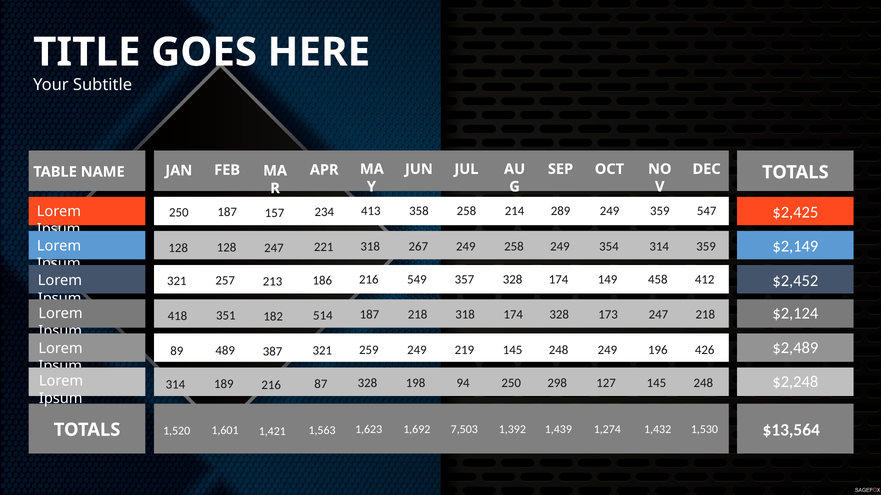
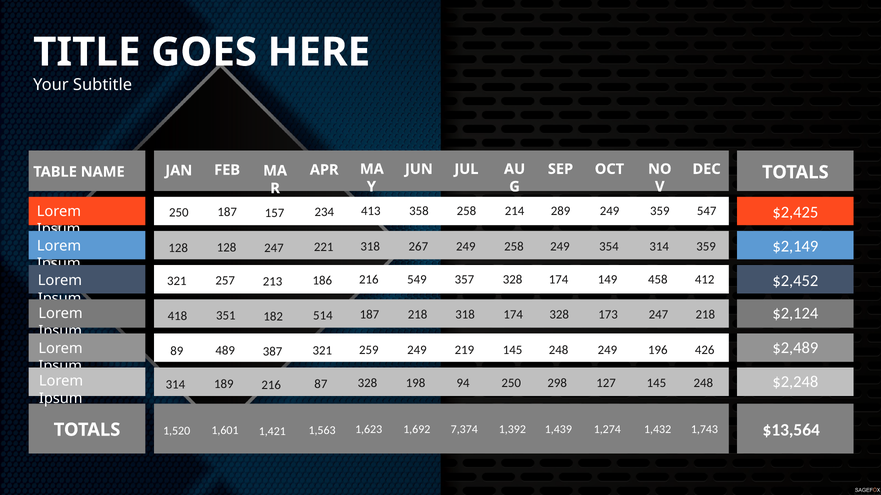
7,503: 7,503 -> 7,374
1,530: 1,530 -> 1,743
